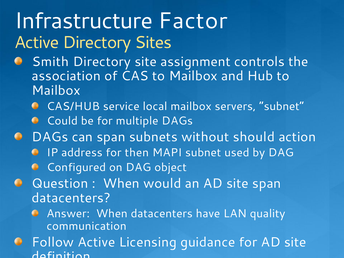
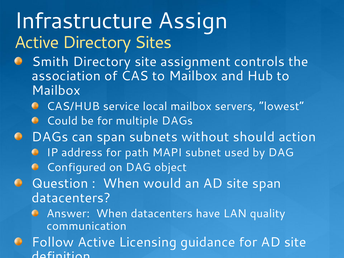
Factor: Factor -> Assign
servers subnet: subnet -> lowest
then: then -> path
